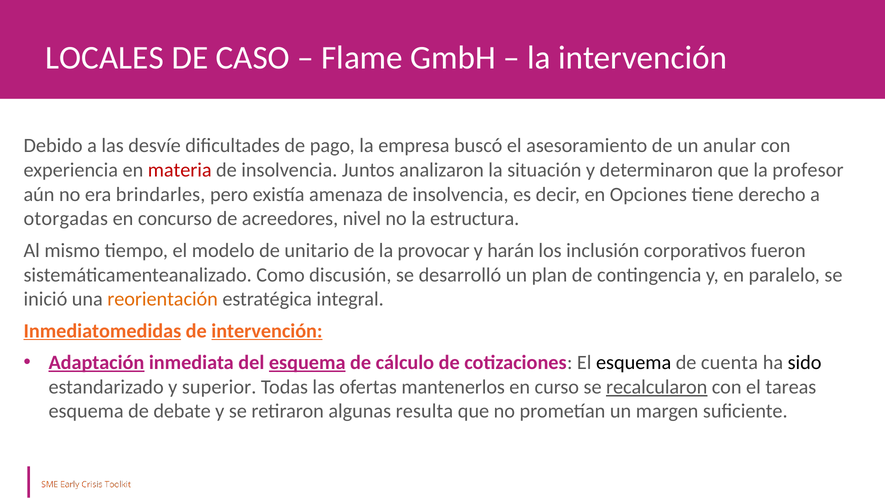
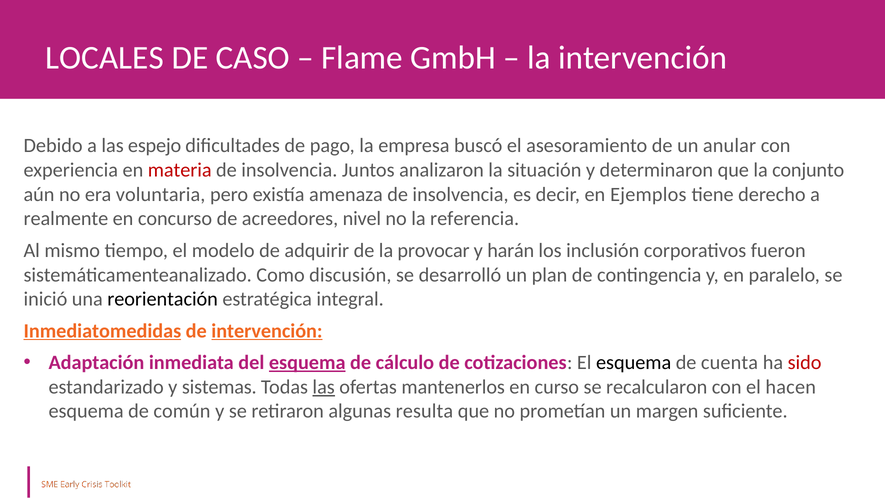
desvíe: desvíe -> espejo
profesor: profesor -> conjunto
brindarles: brindarles -> voluntaria
Opciones: Opciones -> Ejemplos
otorgadas: otorgadas -> realmente
estructura: estructura -> referencia
unitario: unitario -> adquirir
reorientación colour: orange -> black
Adaptación underline: present -> none
sido colour: black -> red
superior: superior -> sistemas
las at (324, 387) underline: none -> present
recalcularon underline: present -> none
tareas: tareas -> hacen
debate: debate -> común
